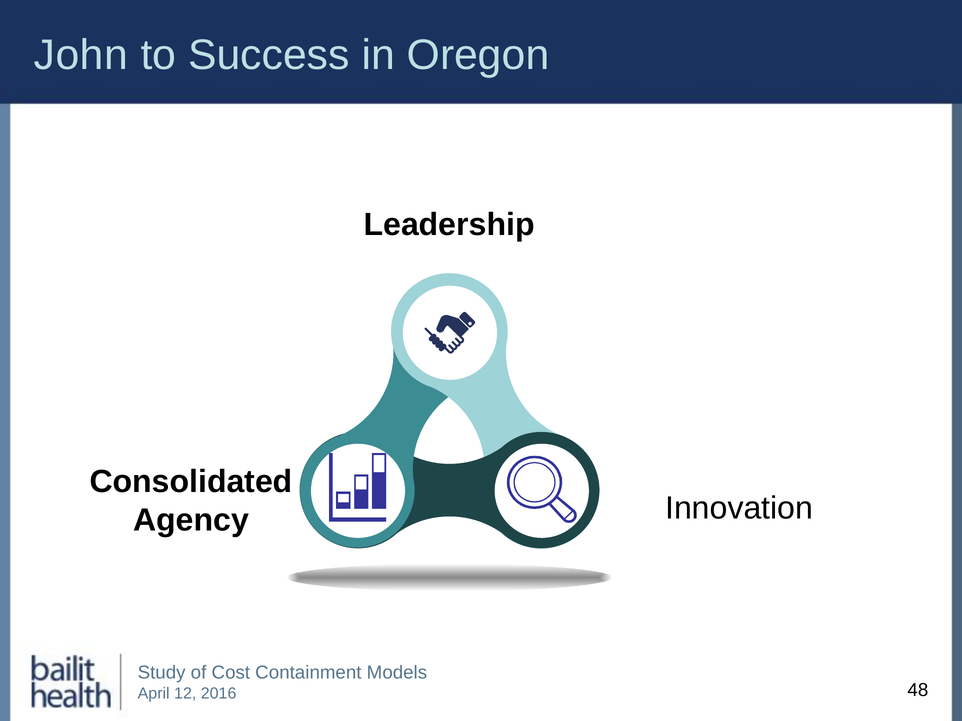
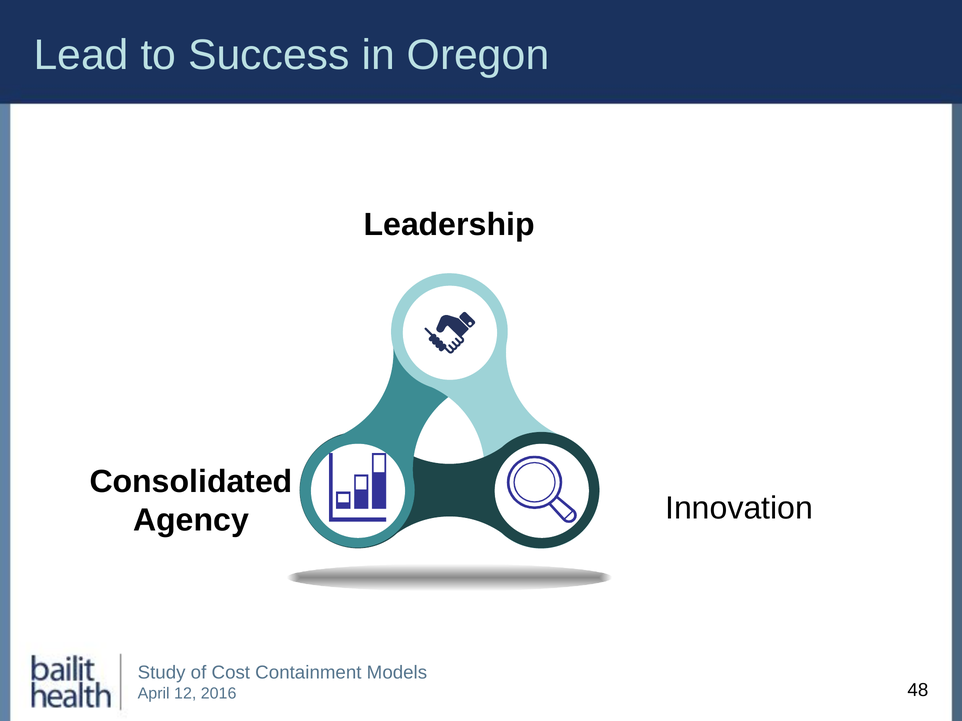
John: John -> Lead
